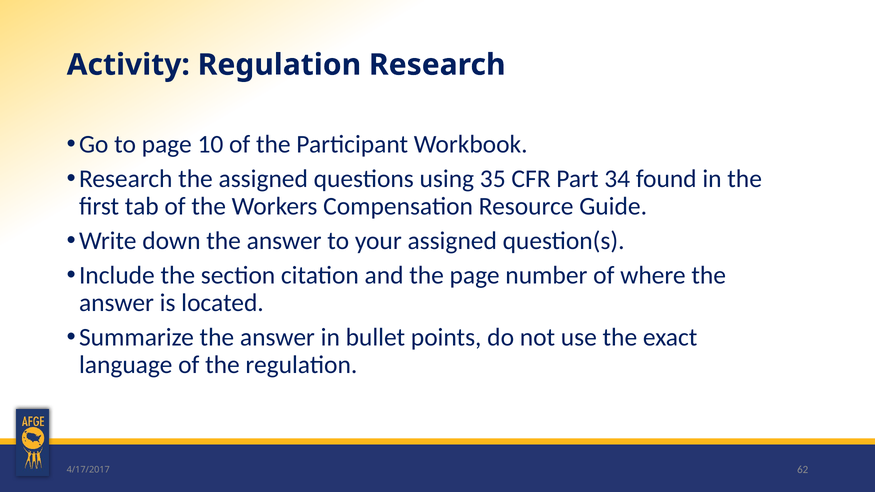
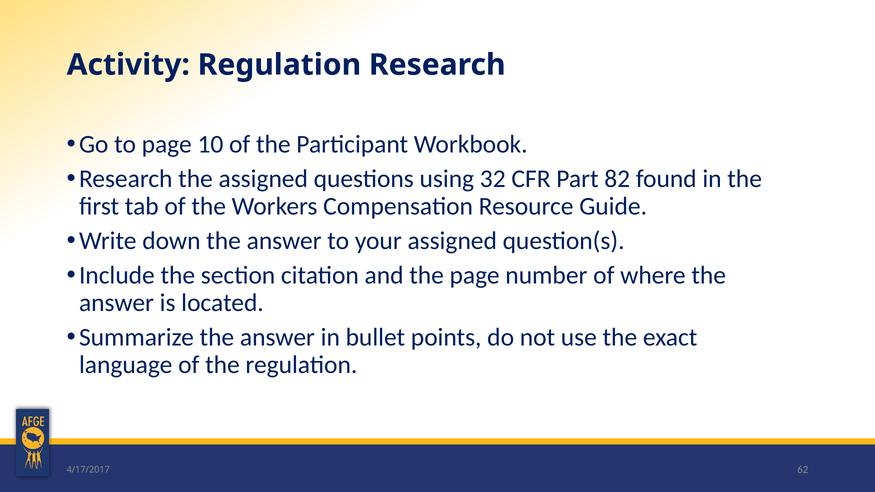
35: 35 -> 32
34: 34 -> 82
